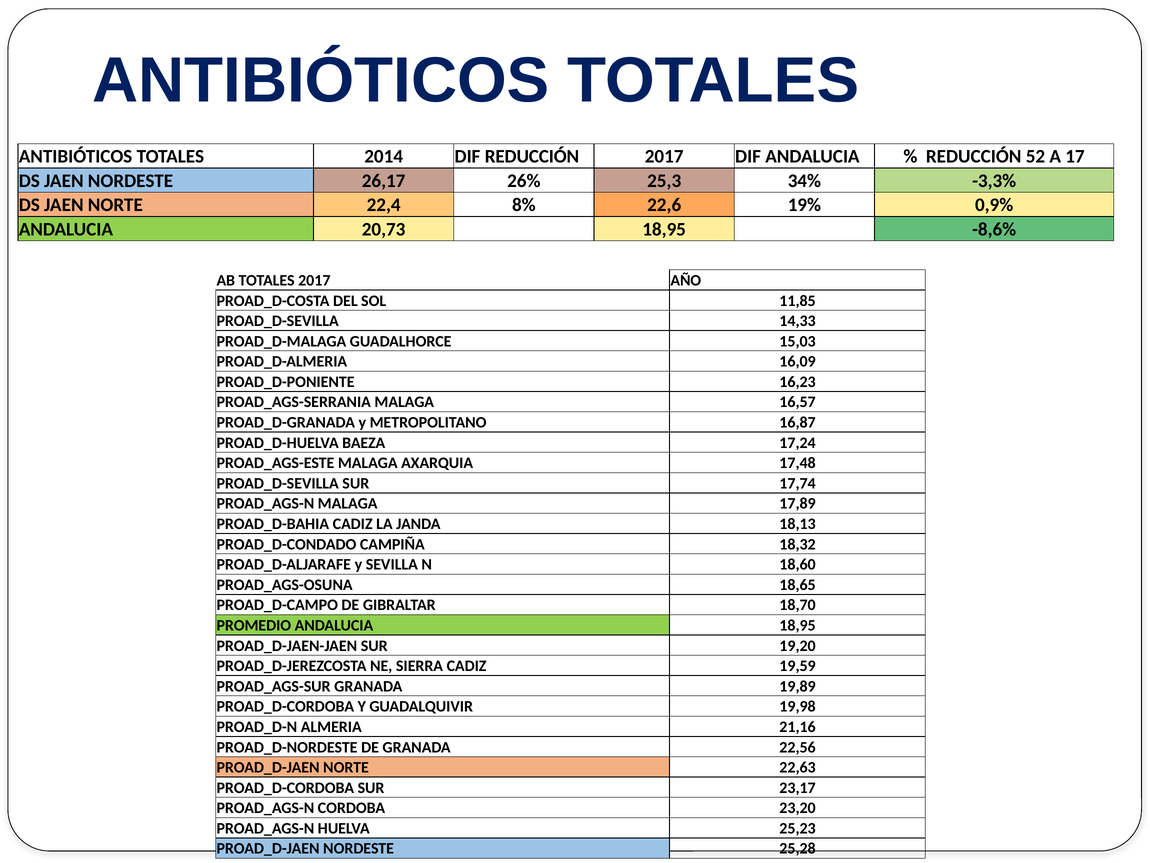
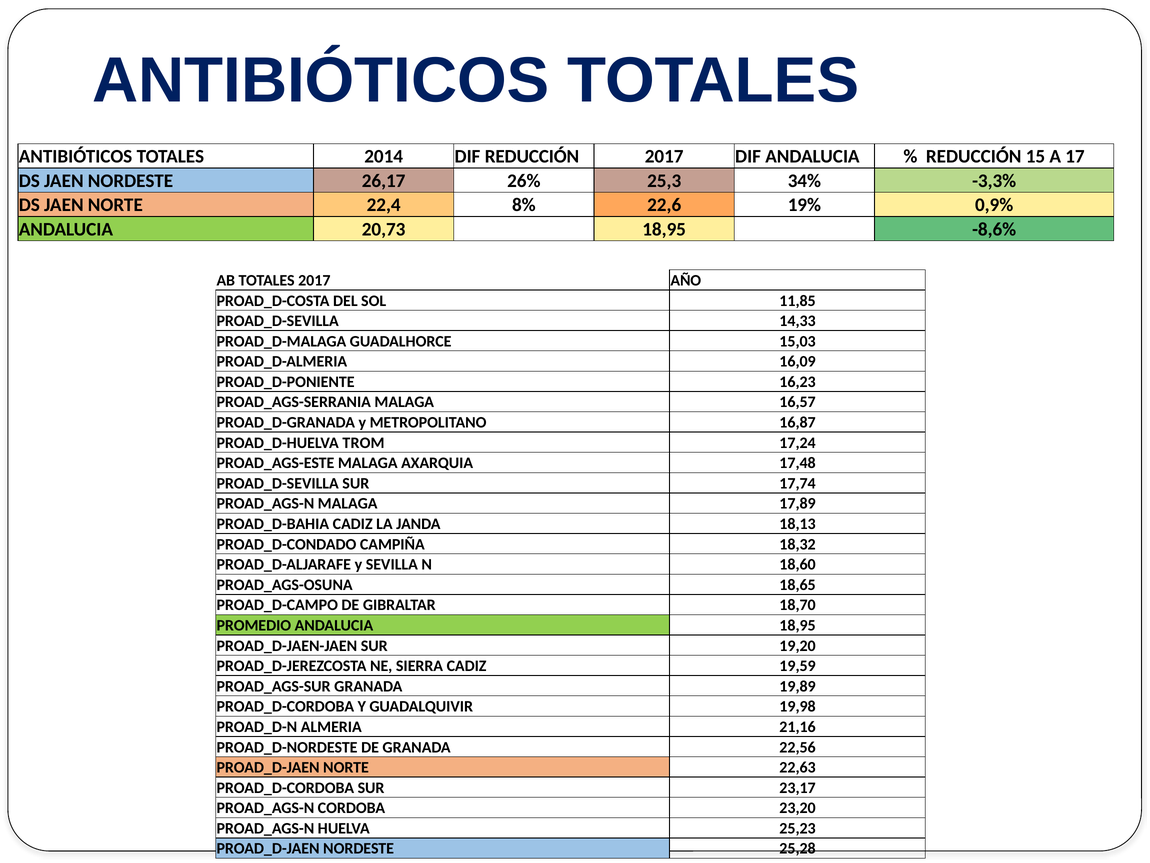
52: 52 -> 15
BAEZA: BAEZA -> TROM
